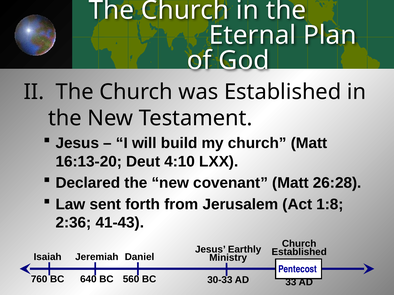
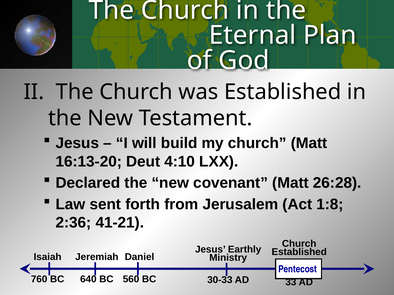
41-43: 41-43 -> 41-21
